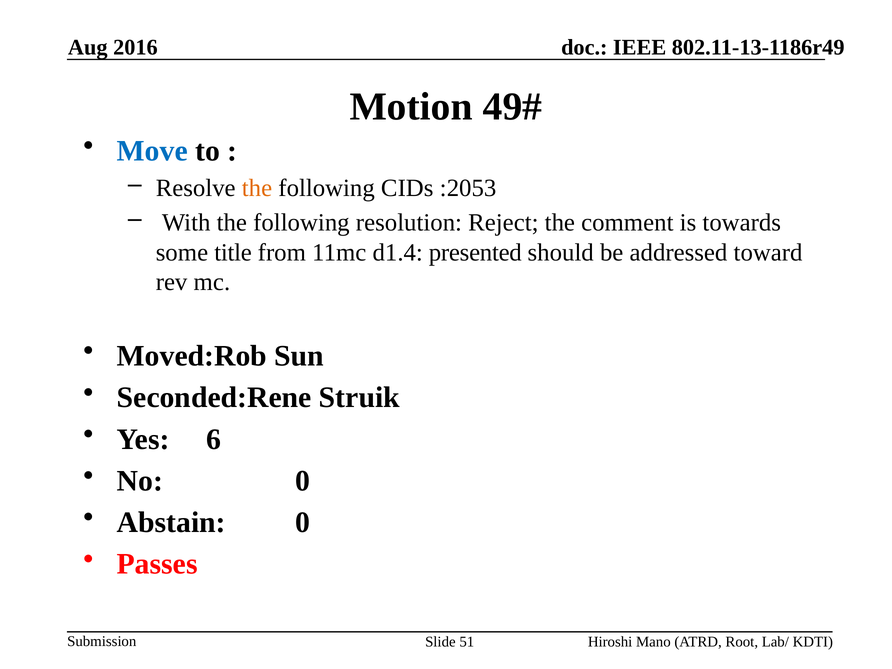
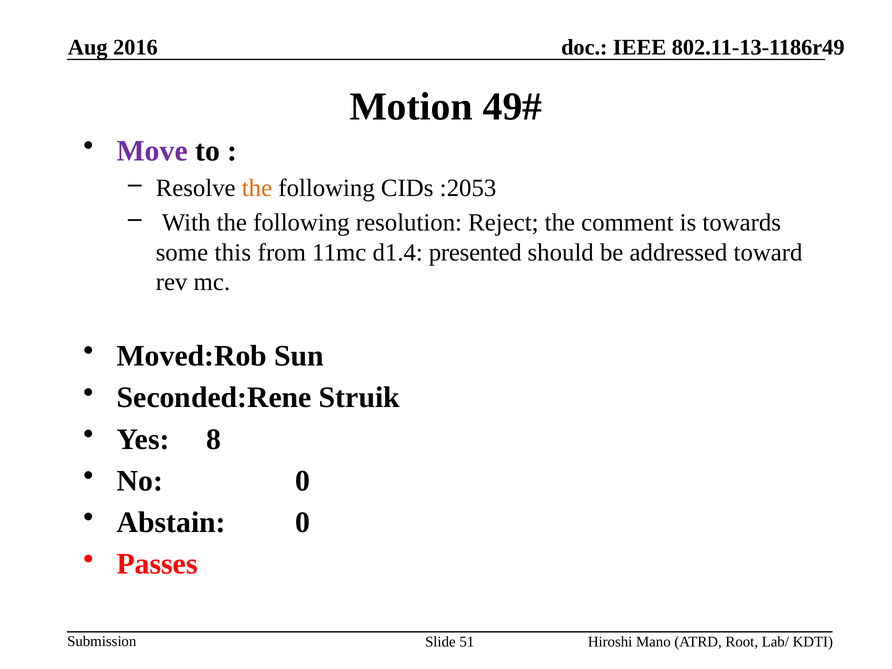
Move colour: blue -> purple
title: title -> this
6: 6 -> 8
